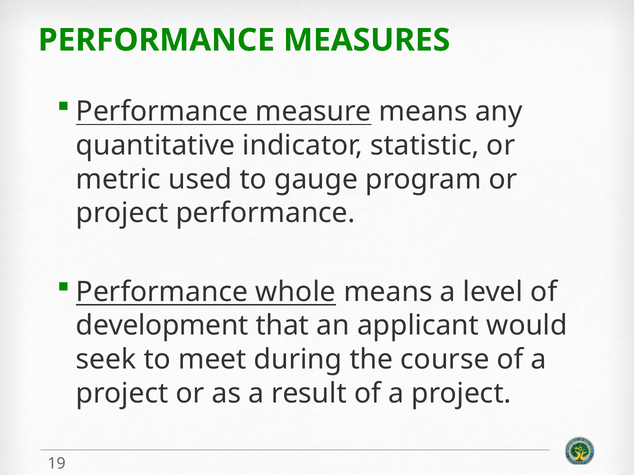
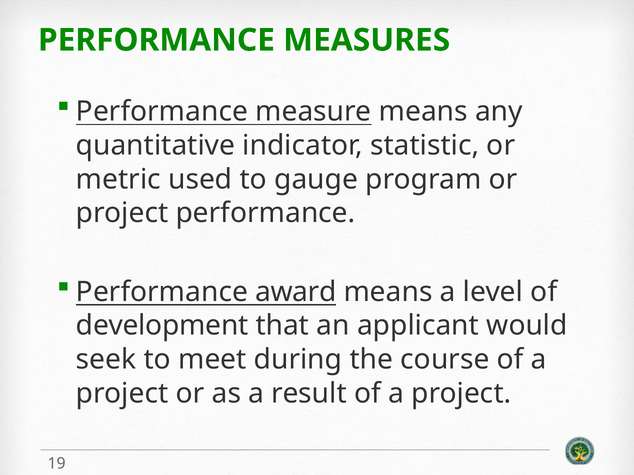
whole: whole -> award
